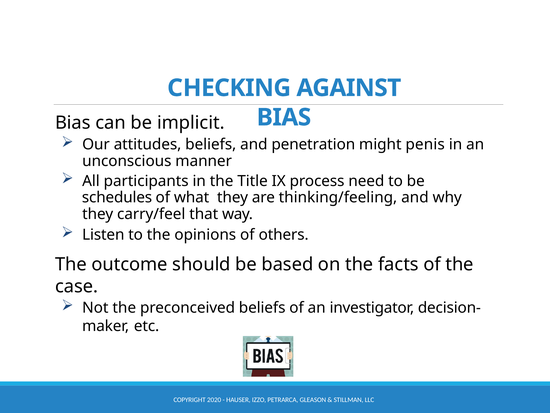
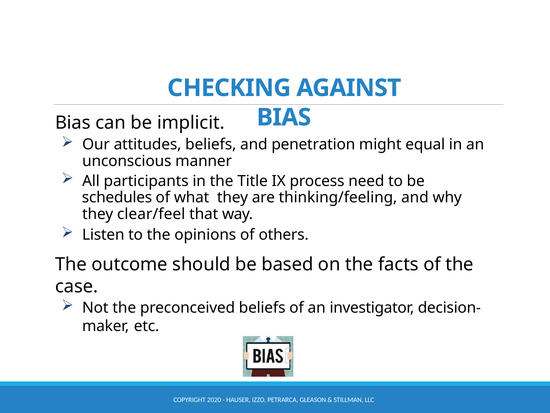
penis: penis -> equal
carry/feel: carry/feel -> clear/feel
